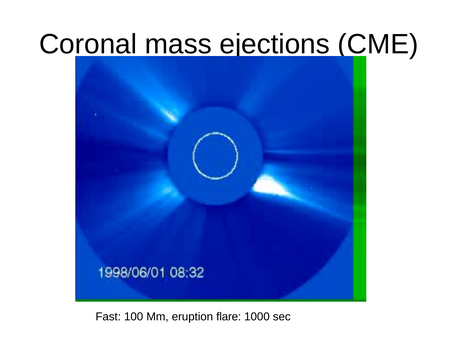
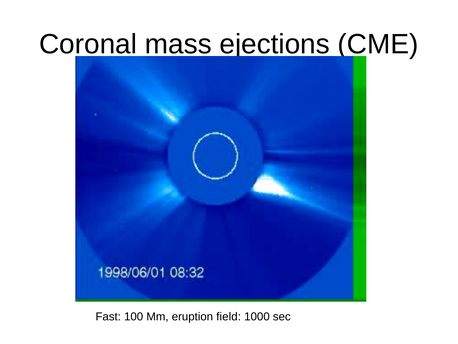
flare: flare -> field
